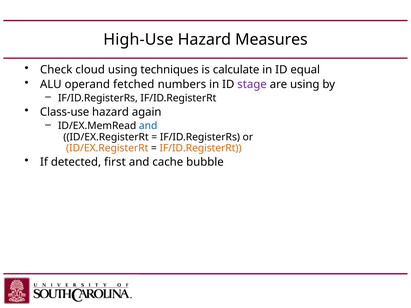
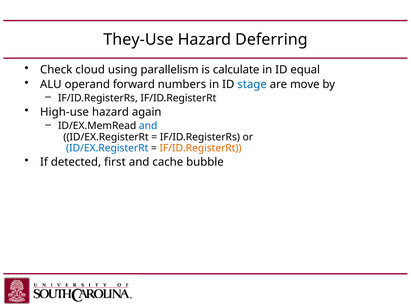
High-Use: High-Use -> They-Use
Measures: Measures -> Deferring
techniques: techniques -> parallelism
fetched: fetched -> forward
stage colour: purple -> blue
are using: using -> move
Class-use: Class-use -> High-use
ID/EX.RegisterRt at (107, 148) colour: orange -> blue
